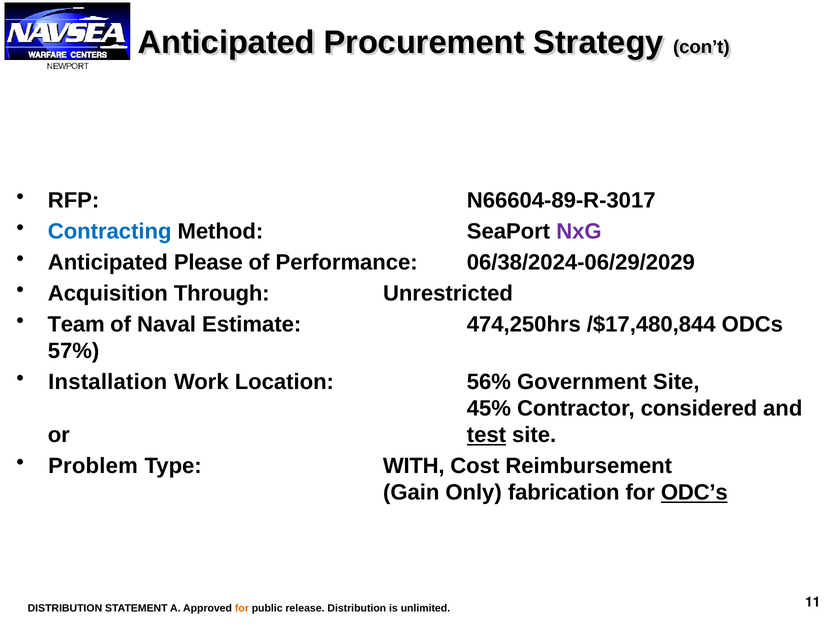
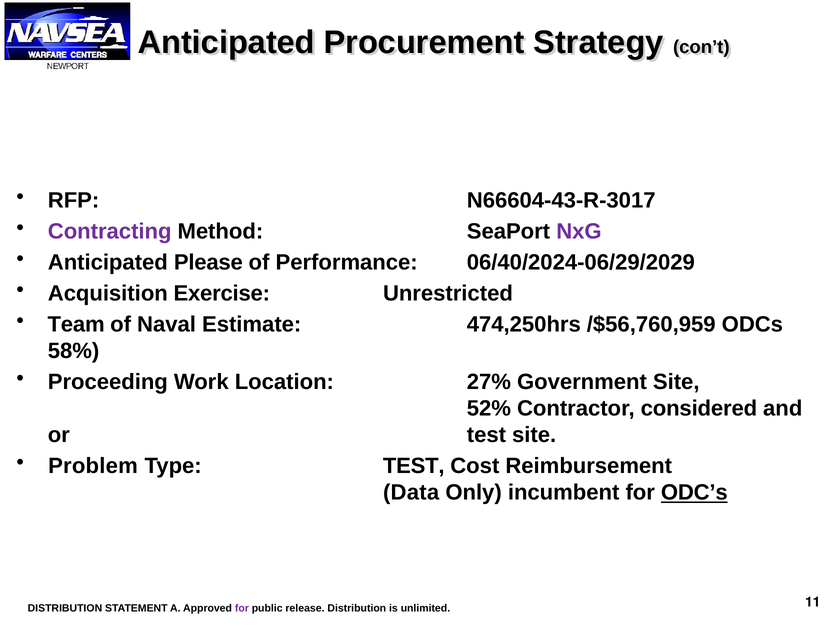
N66604-89-R-3017: N66604-89-R-3017 -> N66604-43-R-3017
Contracting colour: blue -> purple
06/38/2024-06/29/2029: 06/38/2024-06/29/2029 -> 06/40/2024-06/29/2029
Through: Through -> Exercise
/$17,480,844: /$17,480,844 -> /$56,760,959
57%: 57% -> 58%
Installation: Installation -> Proceeding
56%: 56% -> 27%
45%: 45% -> 52%
test at (486, 435) underline: present -> none
Type WITH: WITH -> TEST
Gain: Gain -> Data
fabrication: fabrication -> incumbent
for at (242, 608) colour: orange -> purple
